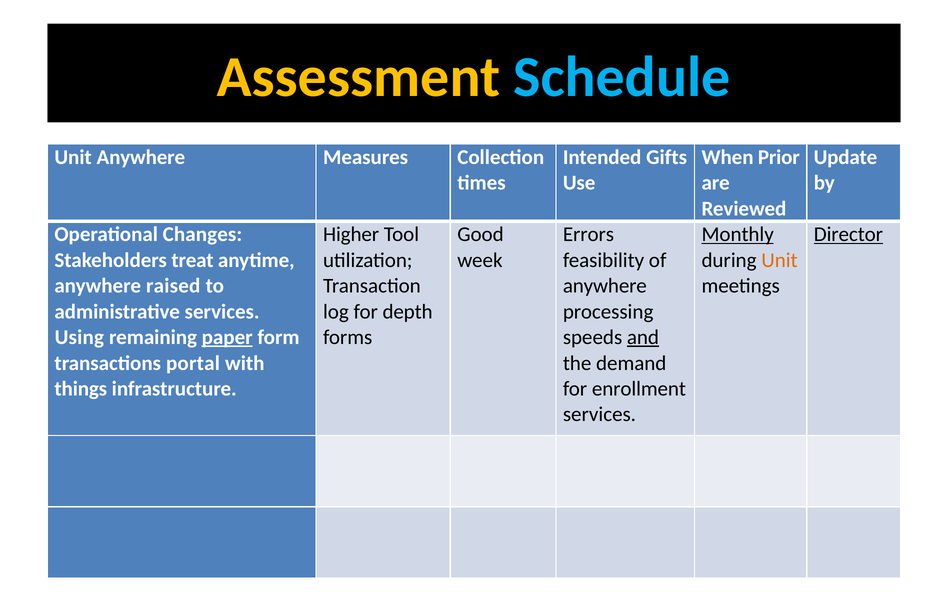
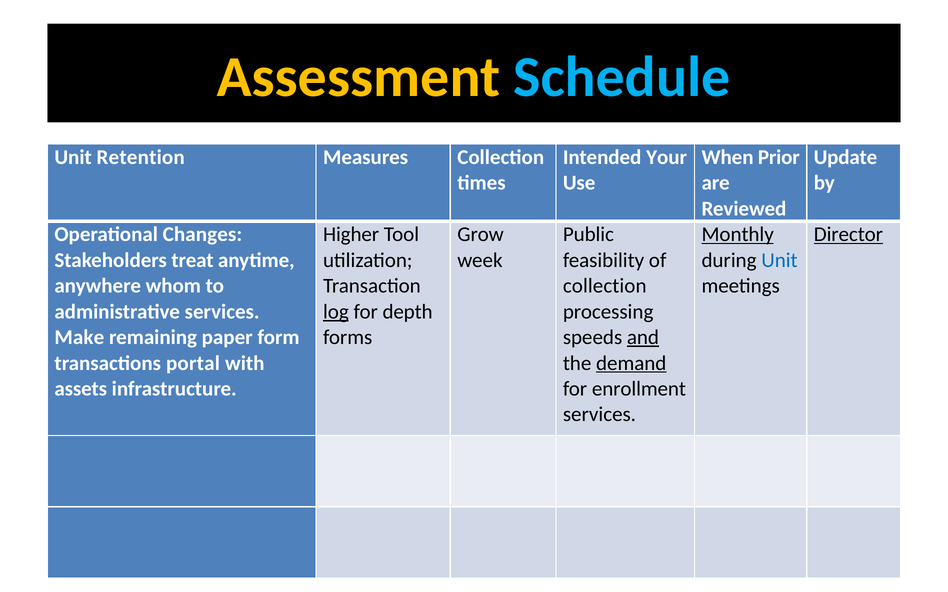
Unit Anywhere: Anywhere -> Retention
Gifts: Gifts -> Your
Good: Good -> Grow
Errors: Errors -> Public
Unit at (779, 260) colour: orange -> blue
raised: raised -> whom
anywhere at (605, 286): anywhere -> collection
log underline: none -> present
Using: Using -> Make
paper underline: present -> none
demand underline: none -> present
things: things -> assets
